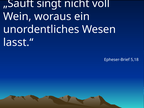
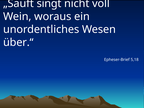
lasst.“: lasst.“ -> über.“
